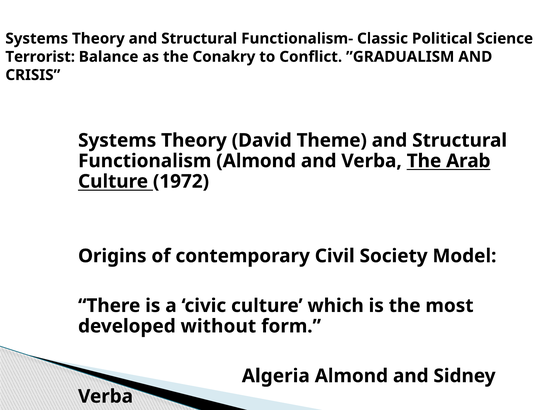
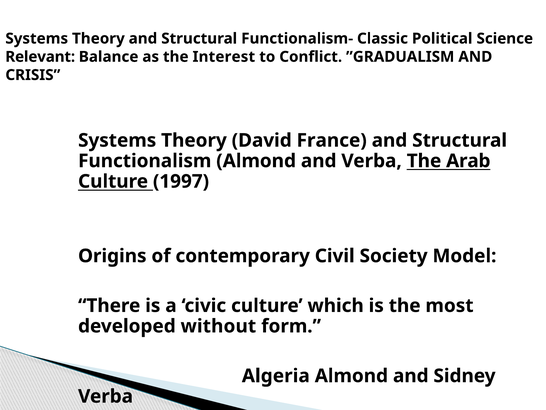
Terrorist: Terrorist -> Relevant
Conakry: Conakry -> Interest
Theme: Theme -> France
1972: 1972 -> 1997
